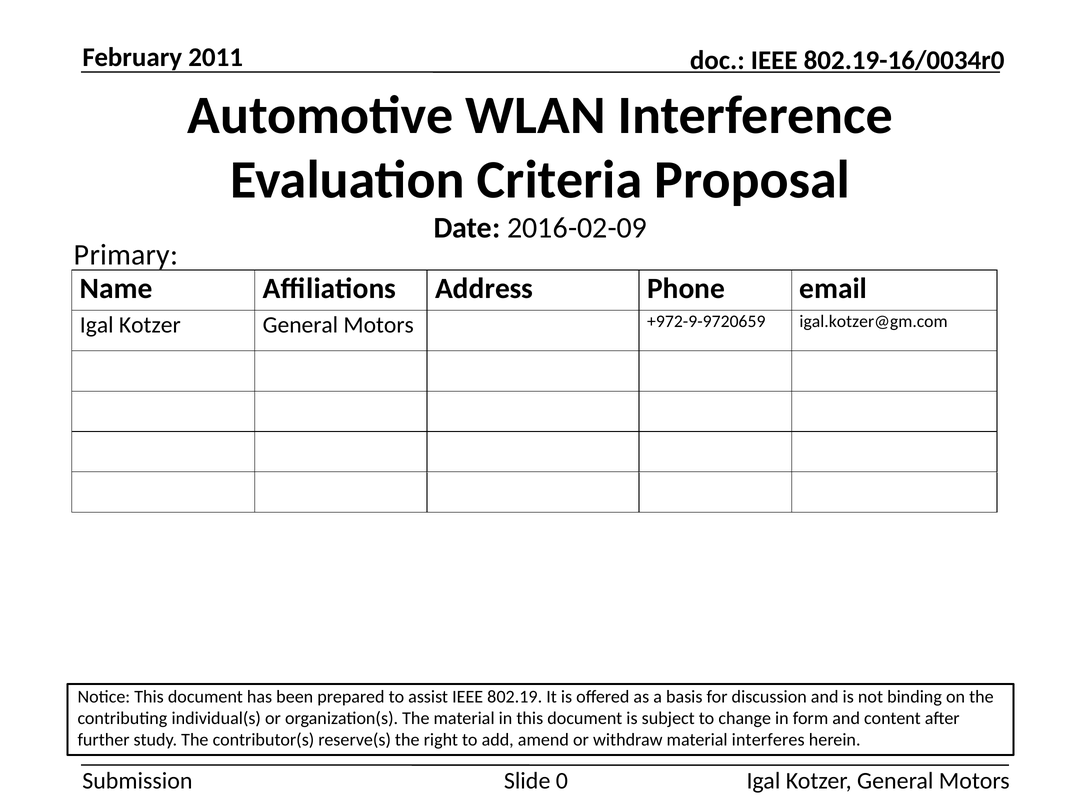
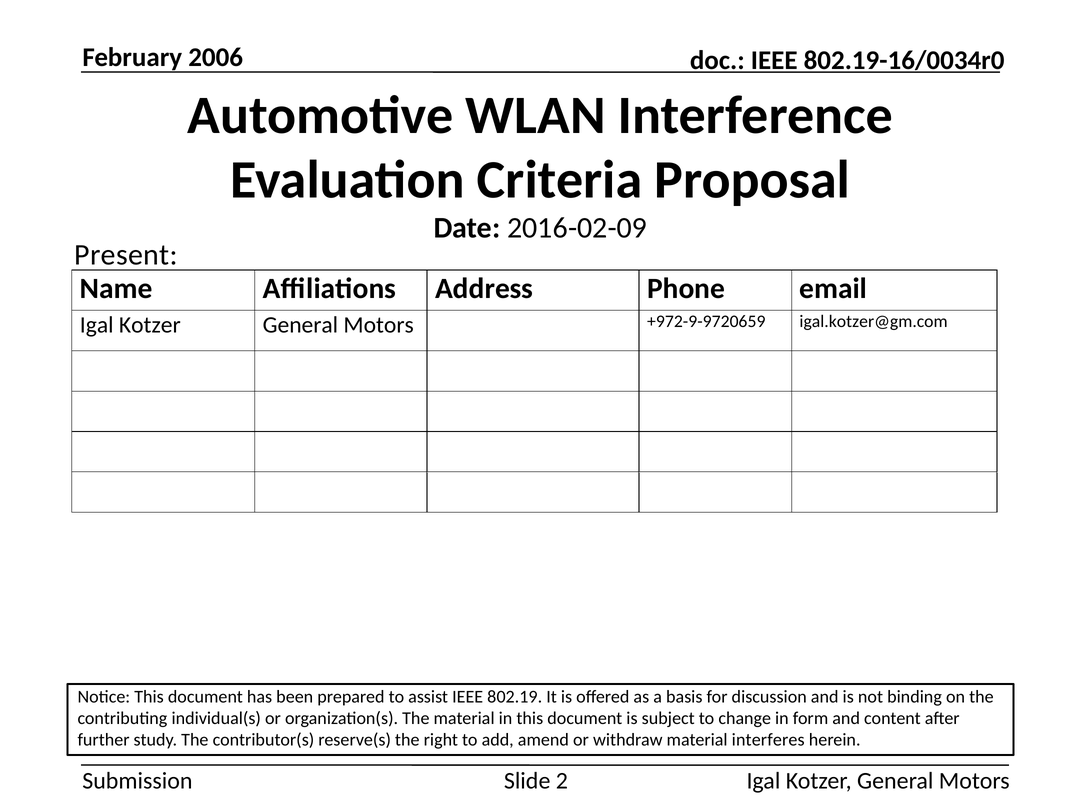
2011: 2011 -> 2006
Primary: Primary -> Present
0: 0 -> 2
